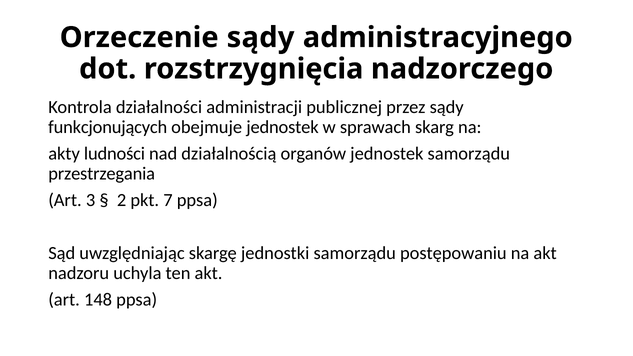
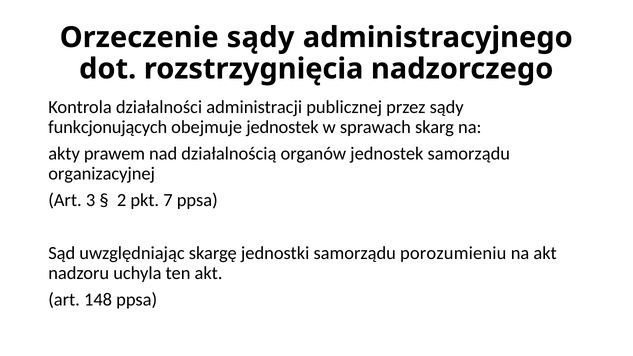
ludności: ludności -> prawem
przestrzegania: przestrzegania -> organizacyjnej
postępowaniu: postępowaniu -> porozumieniu
